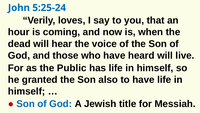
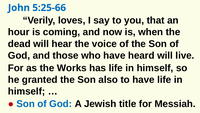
5:25-24: 5:25-24 -> 5:25-66
Public: Public -> Works
